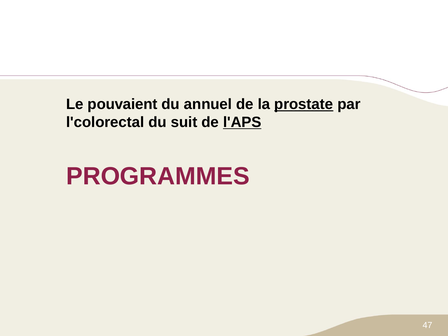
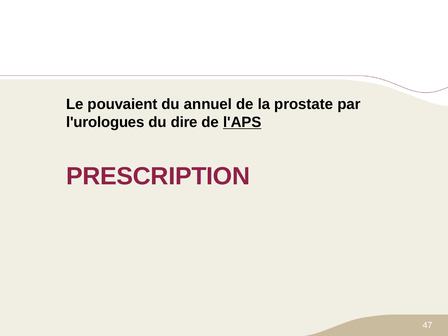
prostate underline: present -> none
l'colorectal: l'colorectal -> l'urologues
suit: suit -> dire
PROGRAMMES: PROGRAMMES -> PRESCRIPTION
